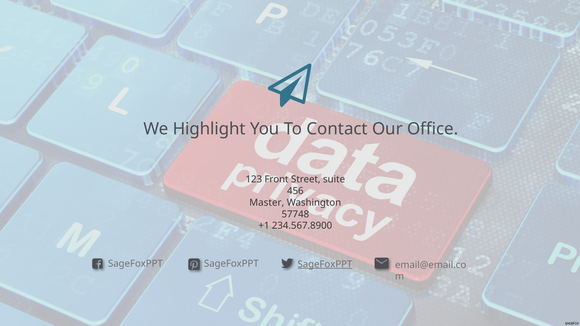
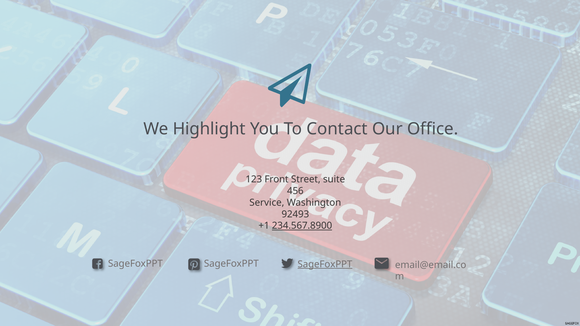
Master: Master -> Service
57748: 57748 -> 92493
234.567.8900 underline: none -> present
